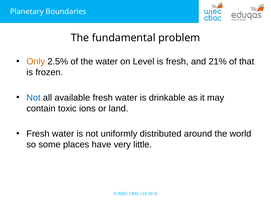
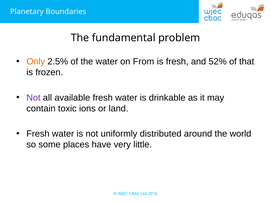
Level: Level -> From
21%: 21% -> 52%
Not at (33, 98) colour: blue -> purple
